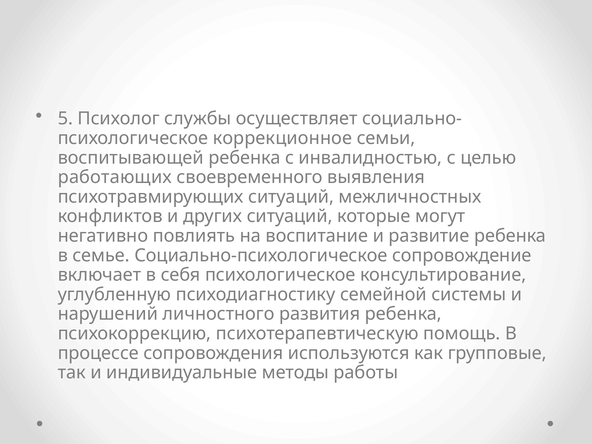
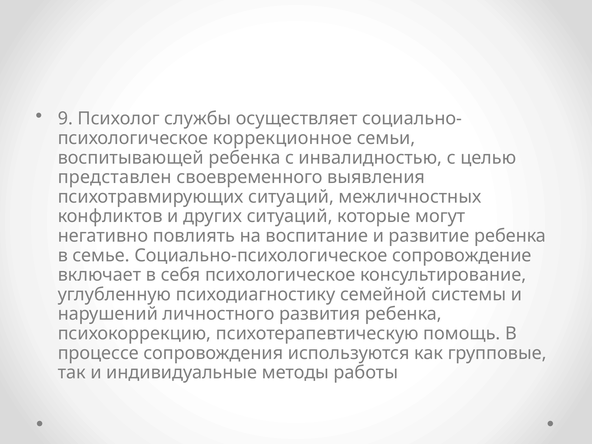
5: 5 -> 9
работающих: работающих -> представлен
